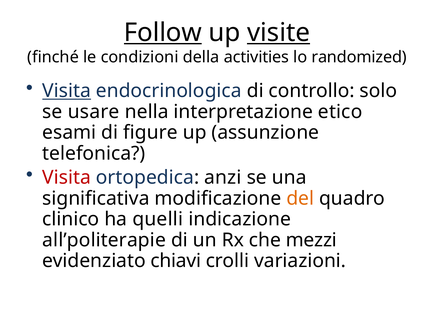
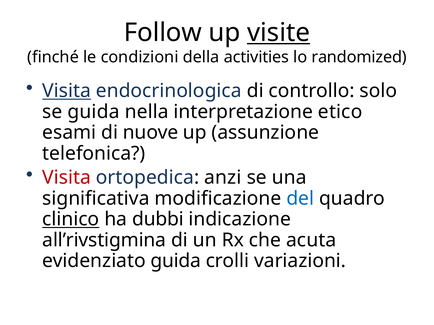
Follow underline: present -> none
se usare: usare -> guida
figure: figure -> nuove
del colour: orange -> blue
clinico underline: none -> present
quelli: quelli -> dubbi
all’politerapie: all’politerapie -> all’rivstigmina
mezzi: mezzi -> acuta
evidenziato chiavi: chiavi -> guida
